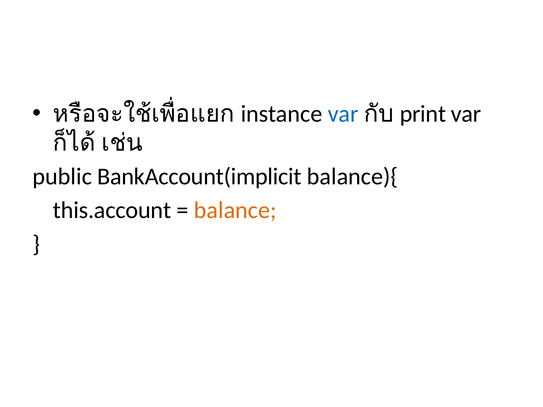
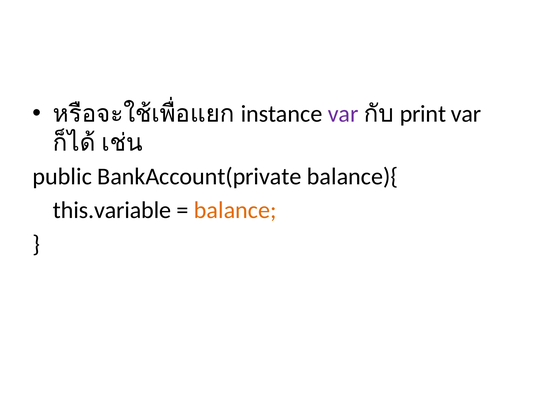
var at (343, 114) colour: blue -> purple
BankAccount(implicit: BankAccount(implicit -> BankAccount(private
this.account: this.account -> this.variable
